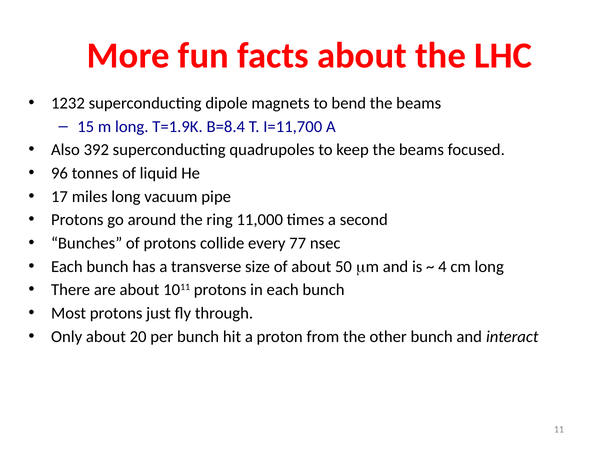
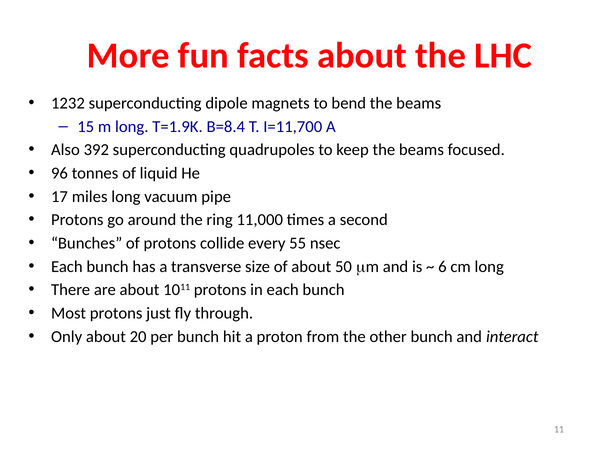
77: 77 -> 55
4: 4 -> 6
